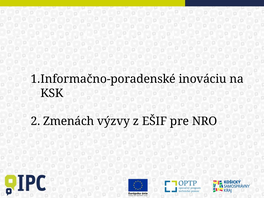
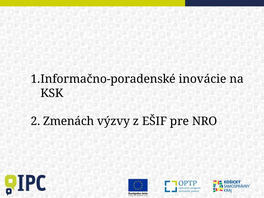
inováciu: inováciu -> inovácie
